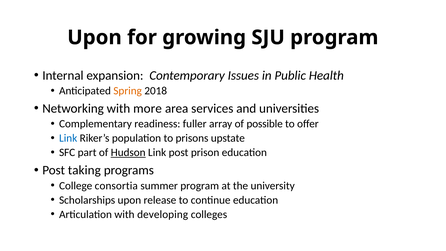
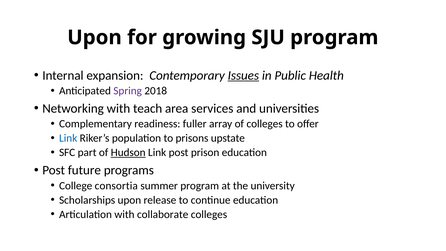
Issues underline: none -> present
Spring colour: orange -> purple
more: more -> teach
of possible: possible -> colleges
taking: taking -> future
developing: developing -> collaborate
